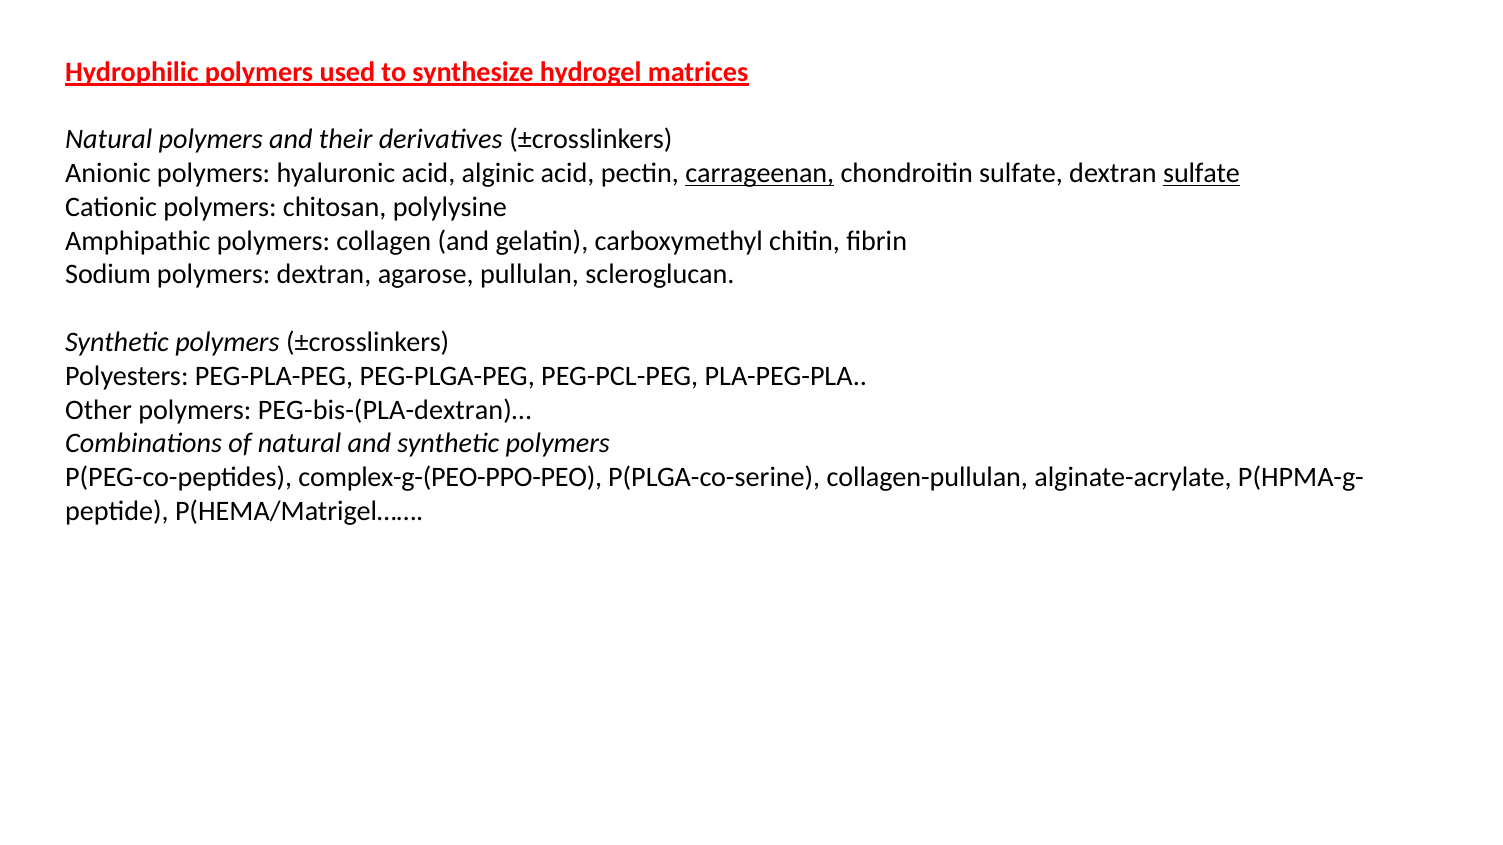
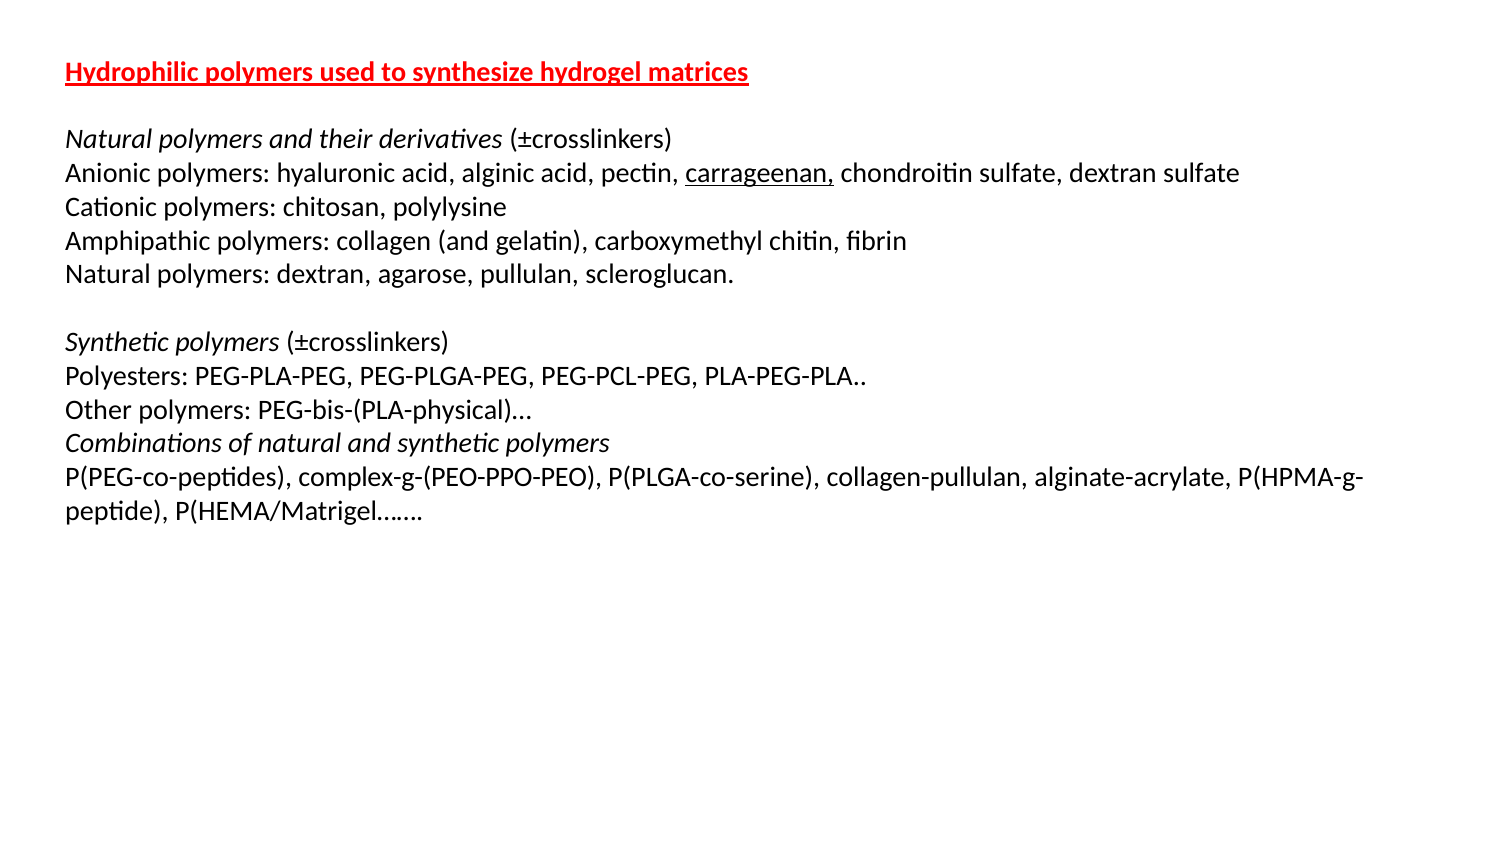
sulfate at (1202, 173) underline: present -> none
Sodium at (108, 275): Sodium -> Natural
PEG-bis-(PLA-dextran)…: PEG-bis-(PLA-dextran)… -> PEG-bis-(PLA-physical)…
